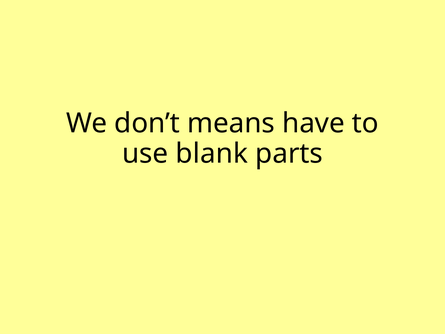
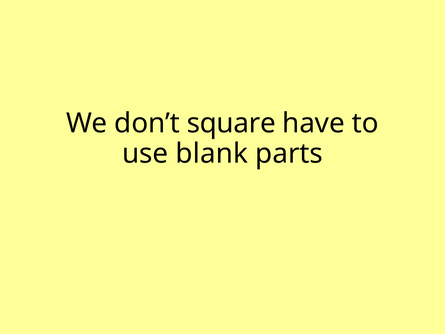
means: means -> square
